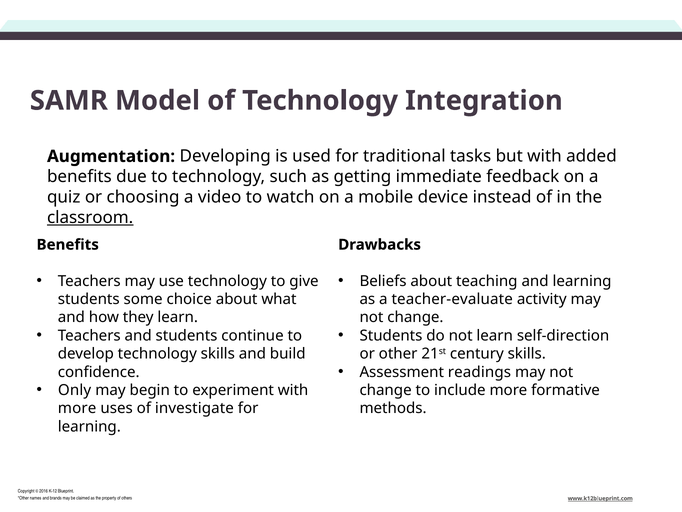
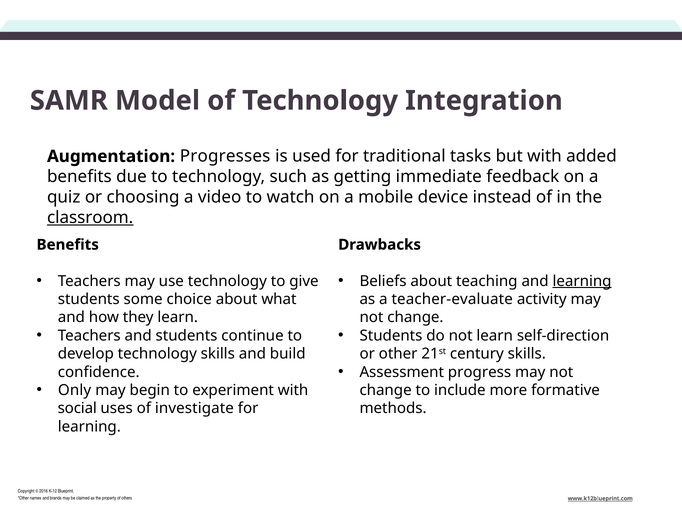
Developing: Developing -> Progresses
learning at (582, 281) underline: none -> present
readings: readings -> progress
more at (77, 408): more -> social
